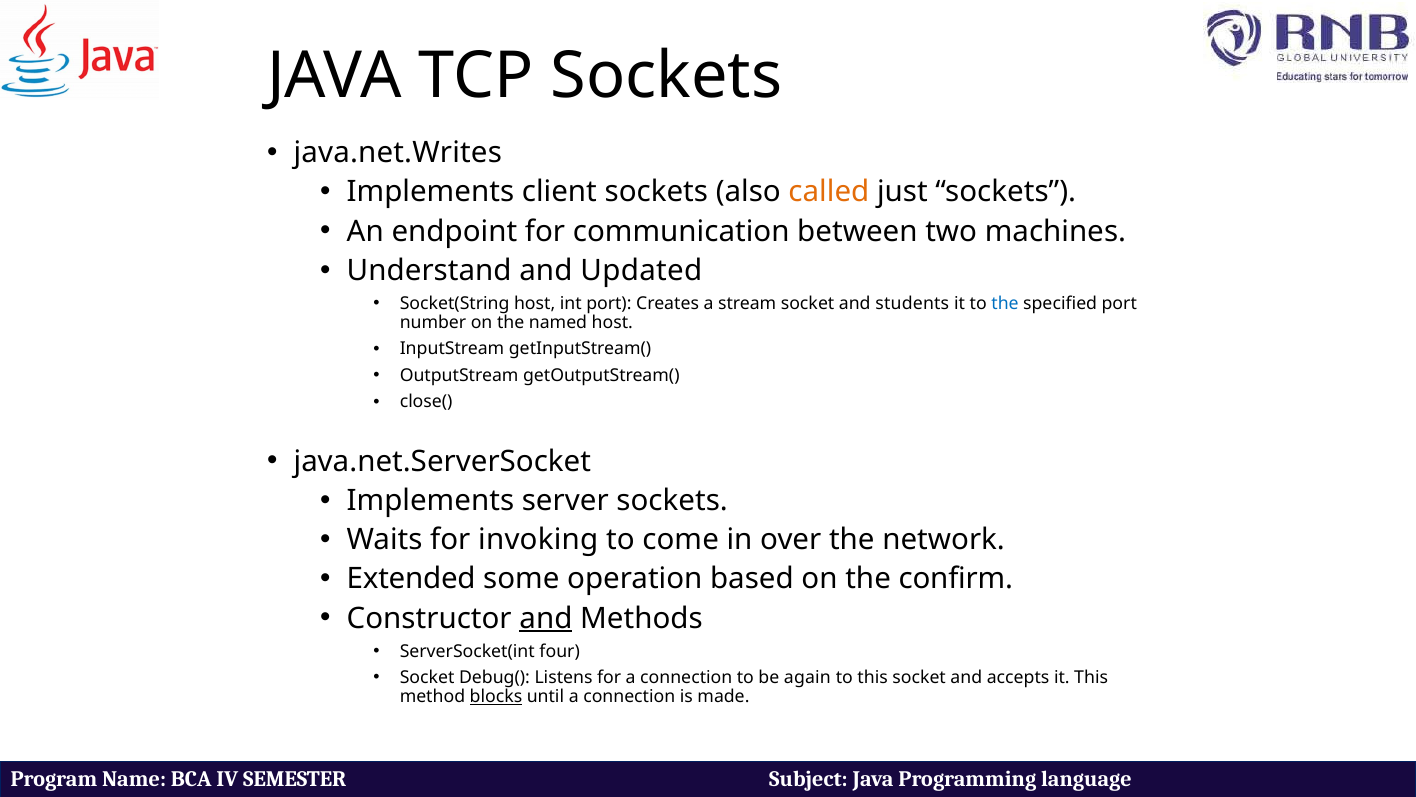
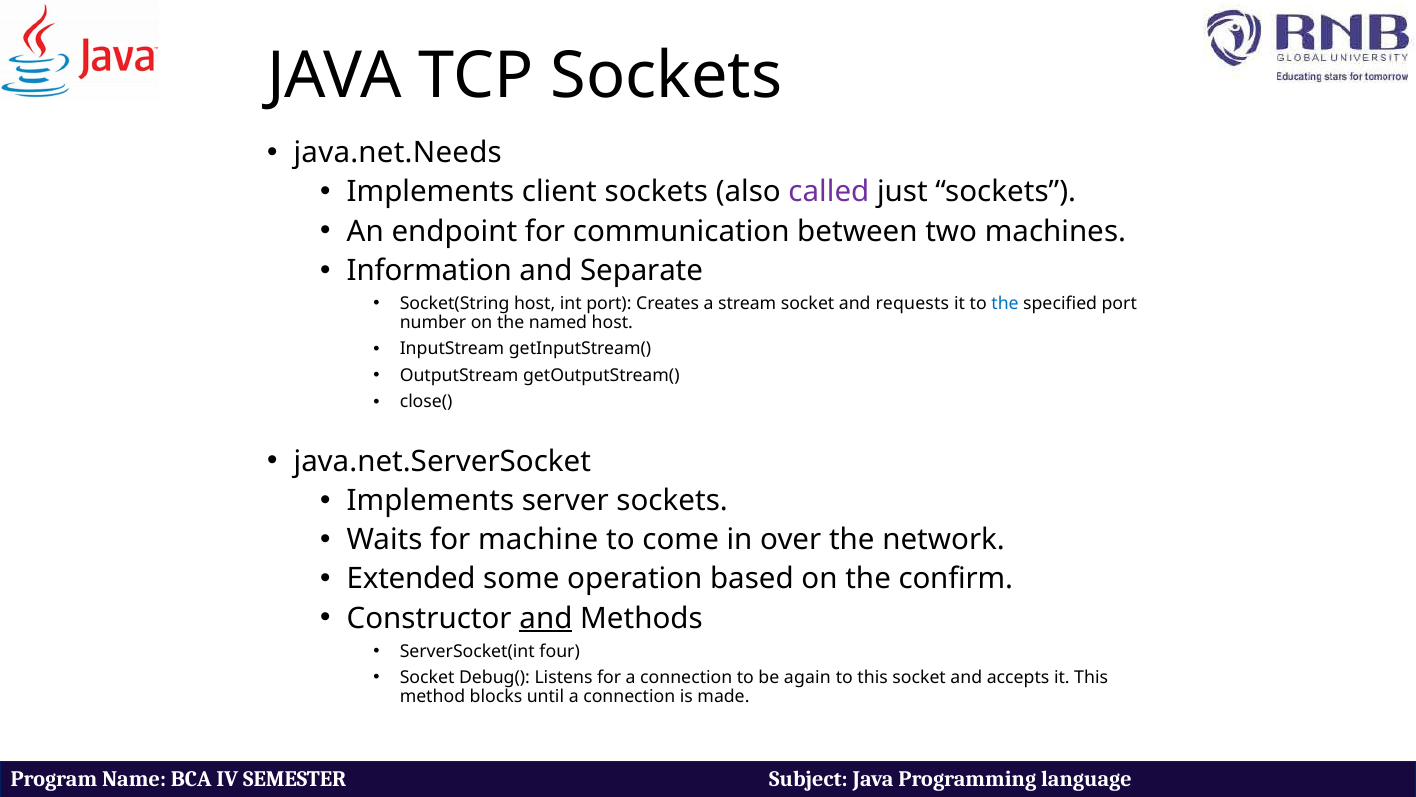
java.net.Writes: java.net.Writes -> java.net.Needs
called colour: orange -> purple
Understand: Understand -> Information
Updated: Updated -> Separate
students: students -> requests
invoking: invoking -> machine
blocks underline: present -> none
